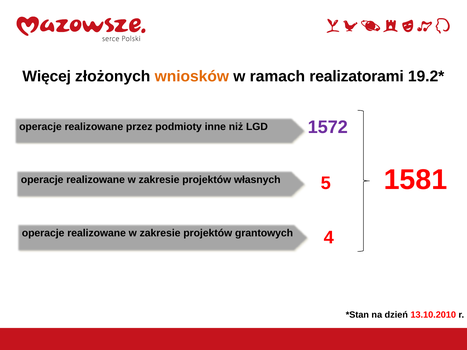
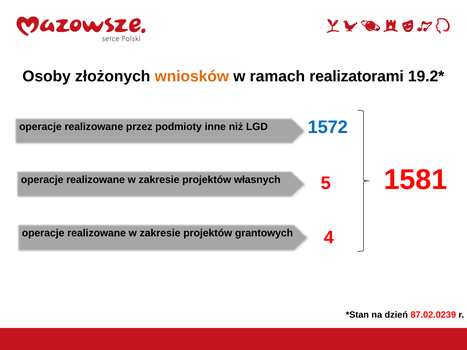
Więcej: Więcej -> Osoby
1572 colour: purple -> blue
13.10.2010: 13.10.2010 -> 87.02.0239
